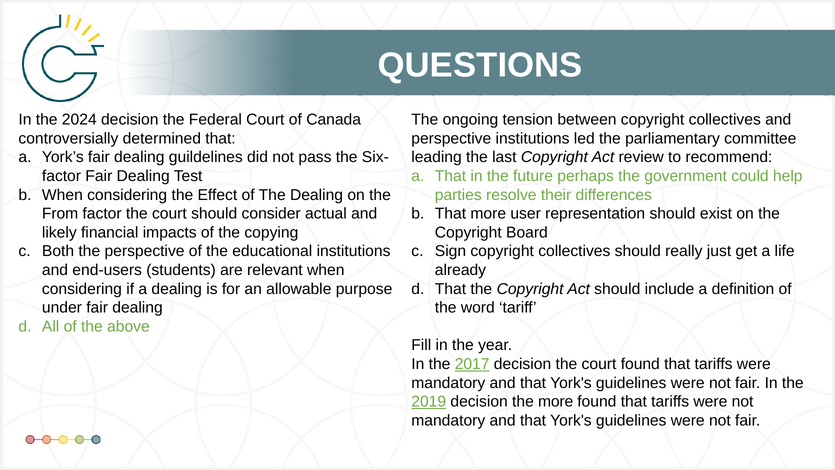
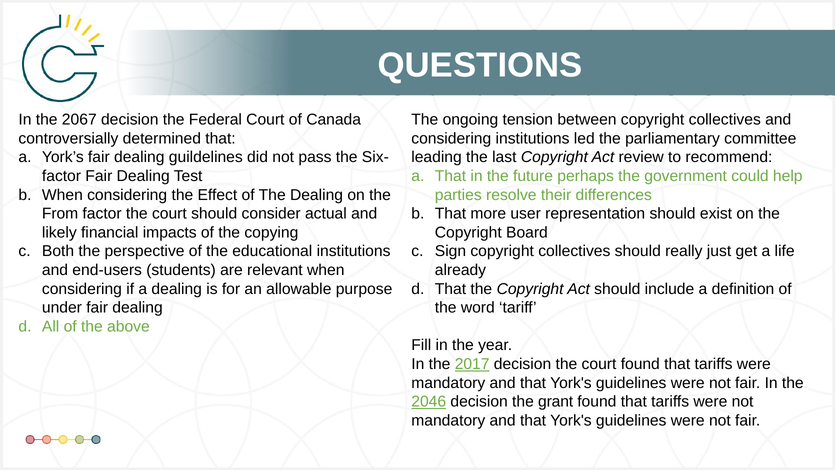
2024: 2024 -> 2067
perspective at (451, 138): perspective -> considering
2019: 2019 -> 2046
the more: more -> grant
